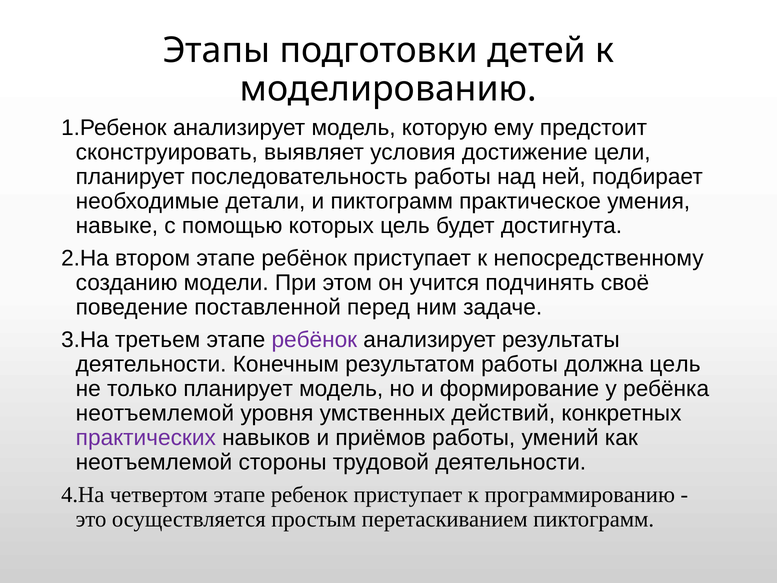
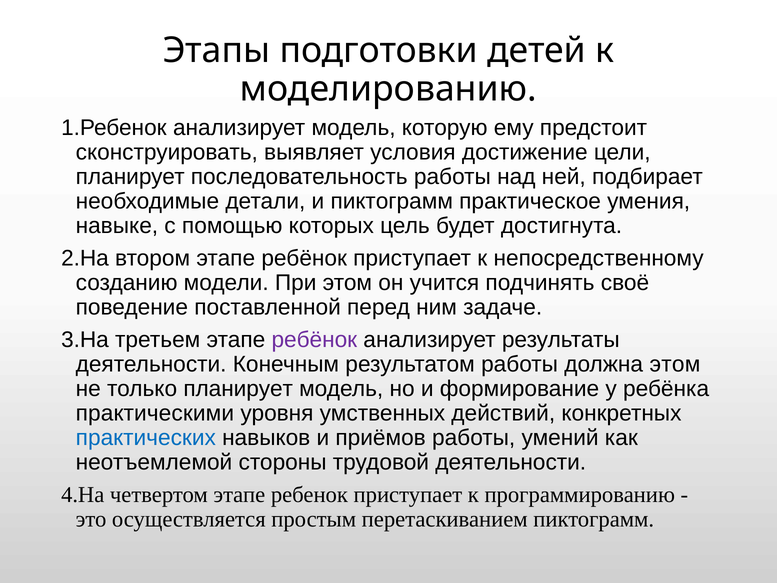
должна цель: цель -> этом
неотъемлемой at (155, 413): неотъемлемой -> практическими
практических colour: purple -> blue
